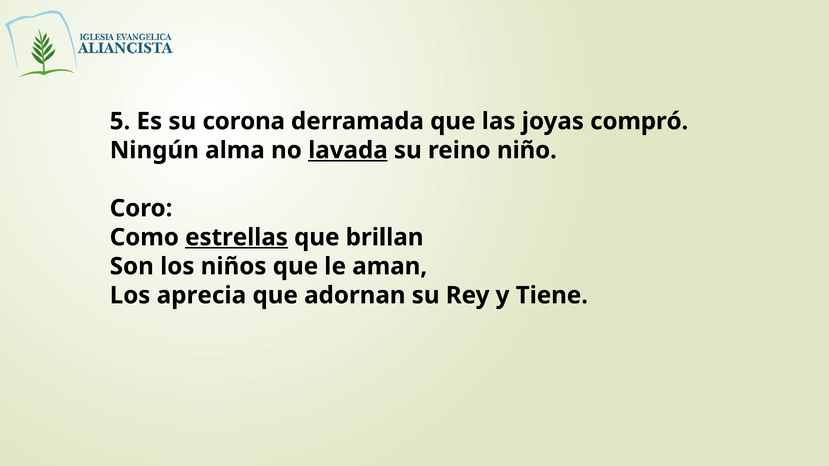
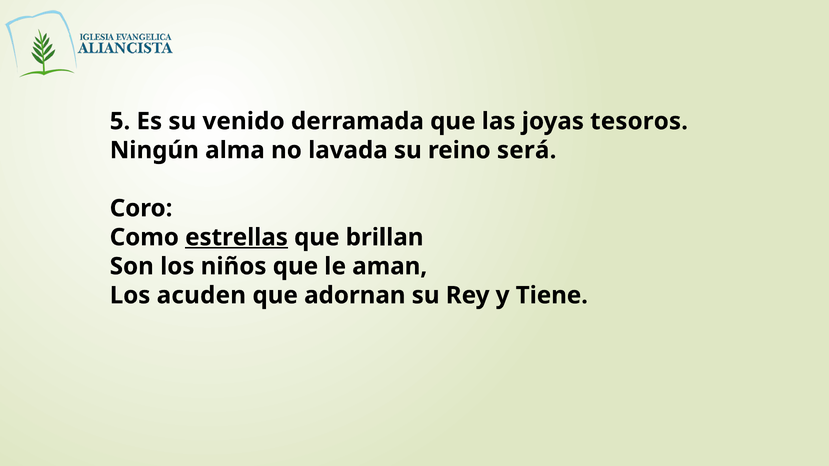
corona: corona -> venido
compró: compró -> tesoros
lavada underline: present -> none
niño: niño -> será
aprecia: aprecia -> acuden
